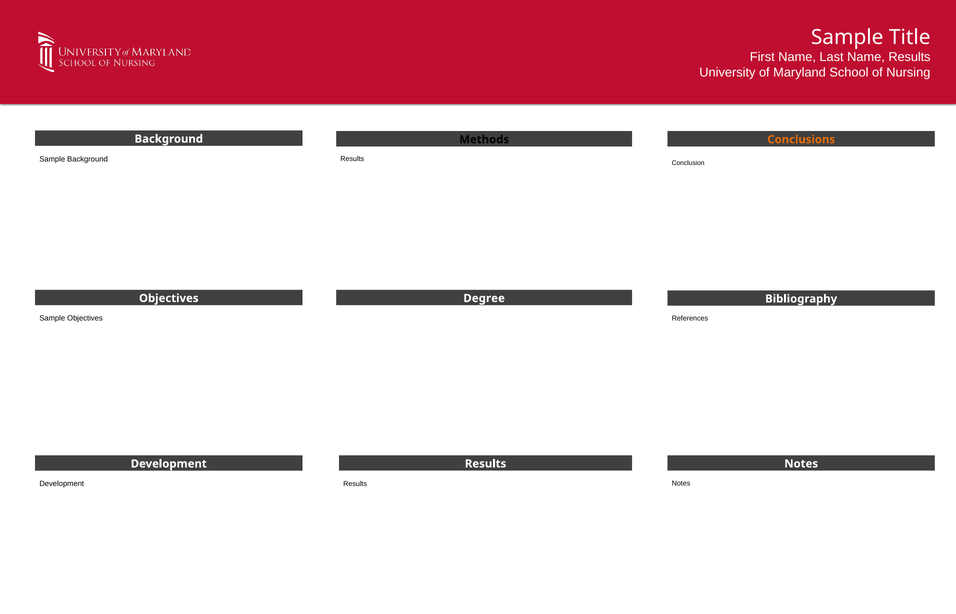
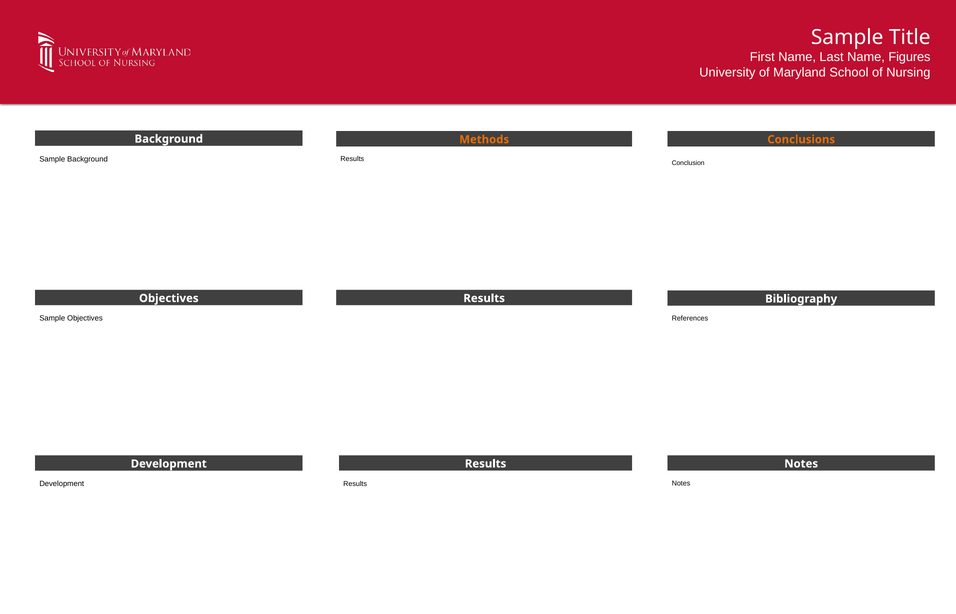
Name Results: Results -> Figures
Methods colour: black -> orange
Degree at (484, 299): Degree -> Results
